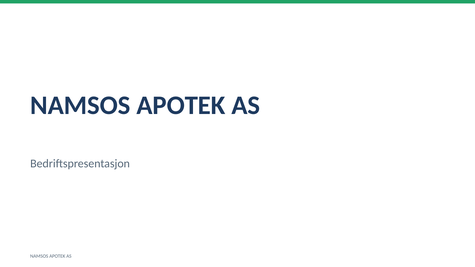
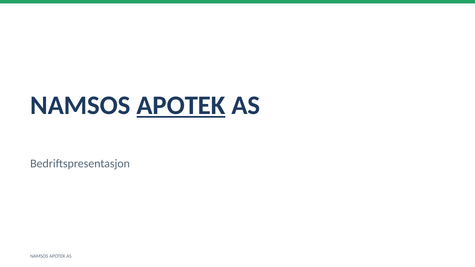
APOTEK at (181, 105) underline: none -> present
